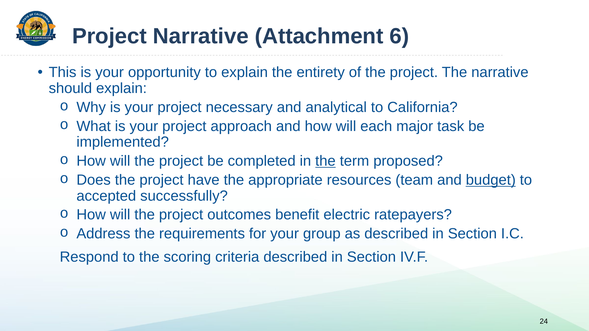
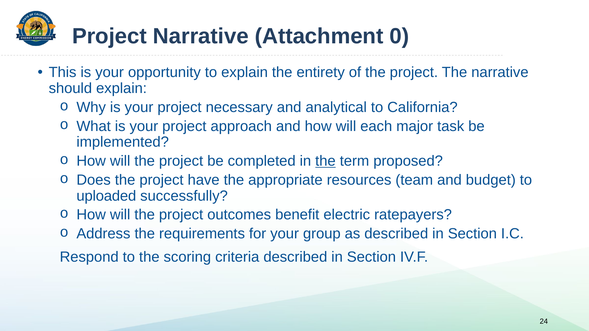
6: 6 -> 0
budget underline: present -> none
accepted: accepted -> uploaded
